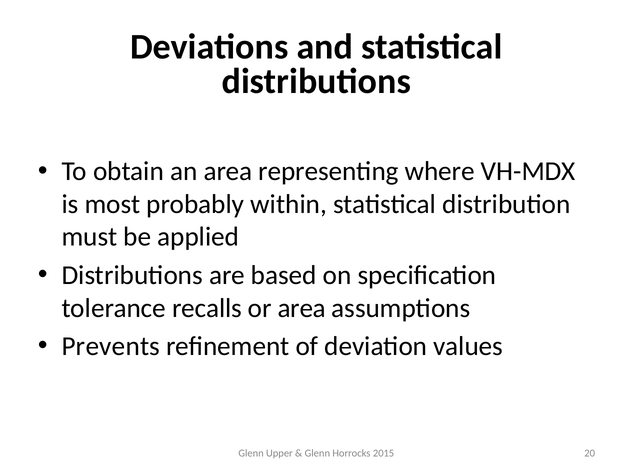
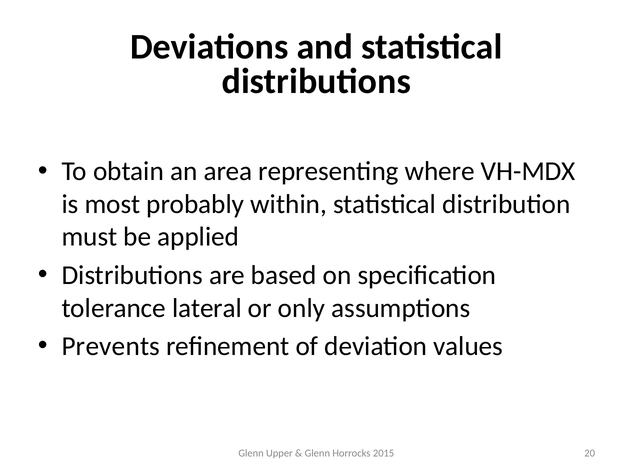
recalls: recalls -> lateral
or area: area -> only
